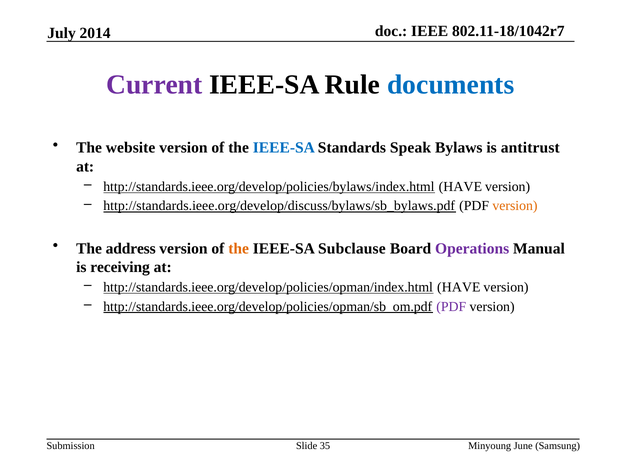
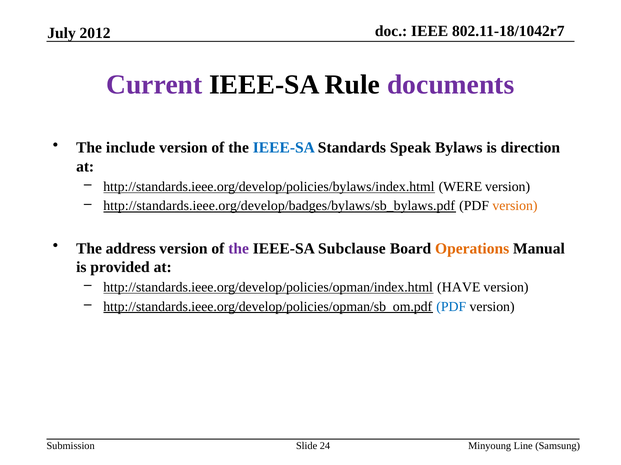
2014: 2014 -> 2012
documents colour: blue -> purple
website: website -> include
antitrust: antitrust -> direction
http://standards.ieee.org/develop/policies/bylaws/index.html HAVE: HAVE -> WERE
http://standards.ieee.org/develop/discuss/bylaws/sb_bylaws.pdf: http://standards.ieee.org/develop/discuss/bylaws/sb_bylaws.pdf -> http://standards.ieee.org/develop/badges/bylaws/sb_bylaws.pdf
the at (239, 249) colour: orange -> purple
Operations colour: purple -> orange
receiving: receiving -> provided
PDF at (451, 307) colour: purple -> blue
35: 35 -> 24
June: June -> Line
